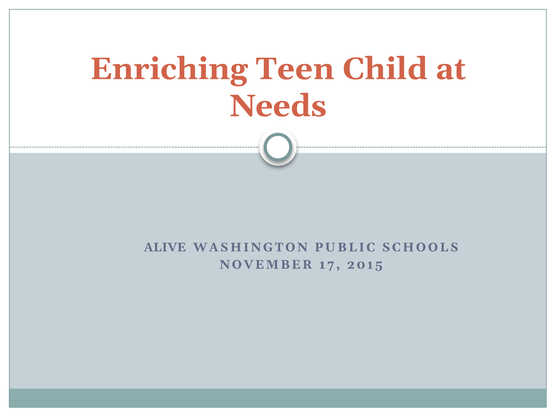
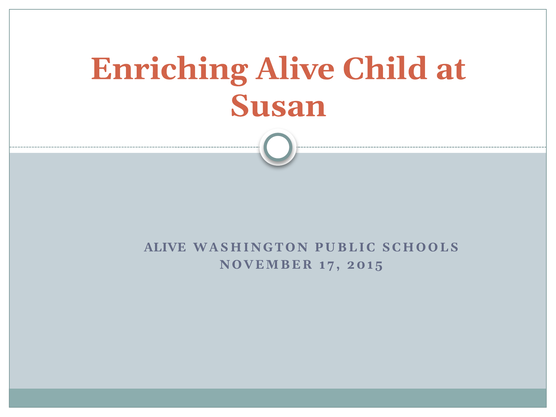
Enriching Teen: Teen -> Alive
Needs: Needs -> Susan
